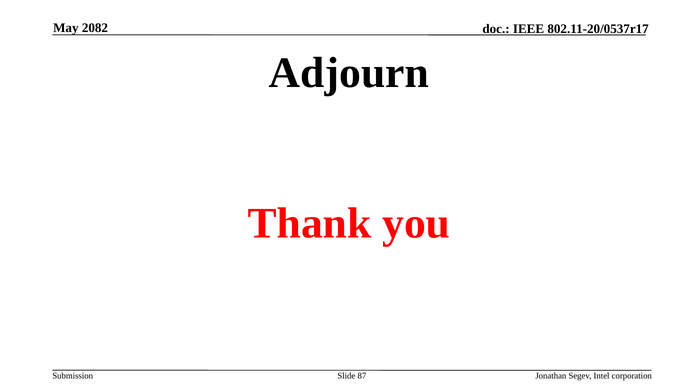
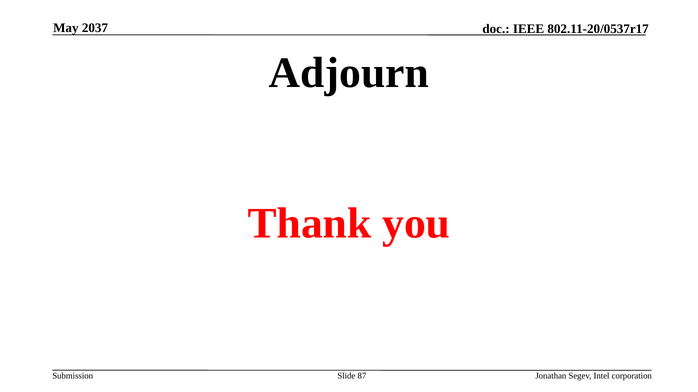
2082: 2082 -> 2037
